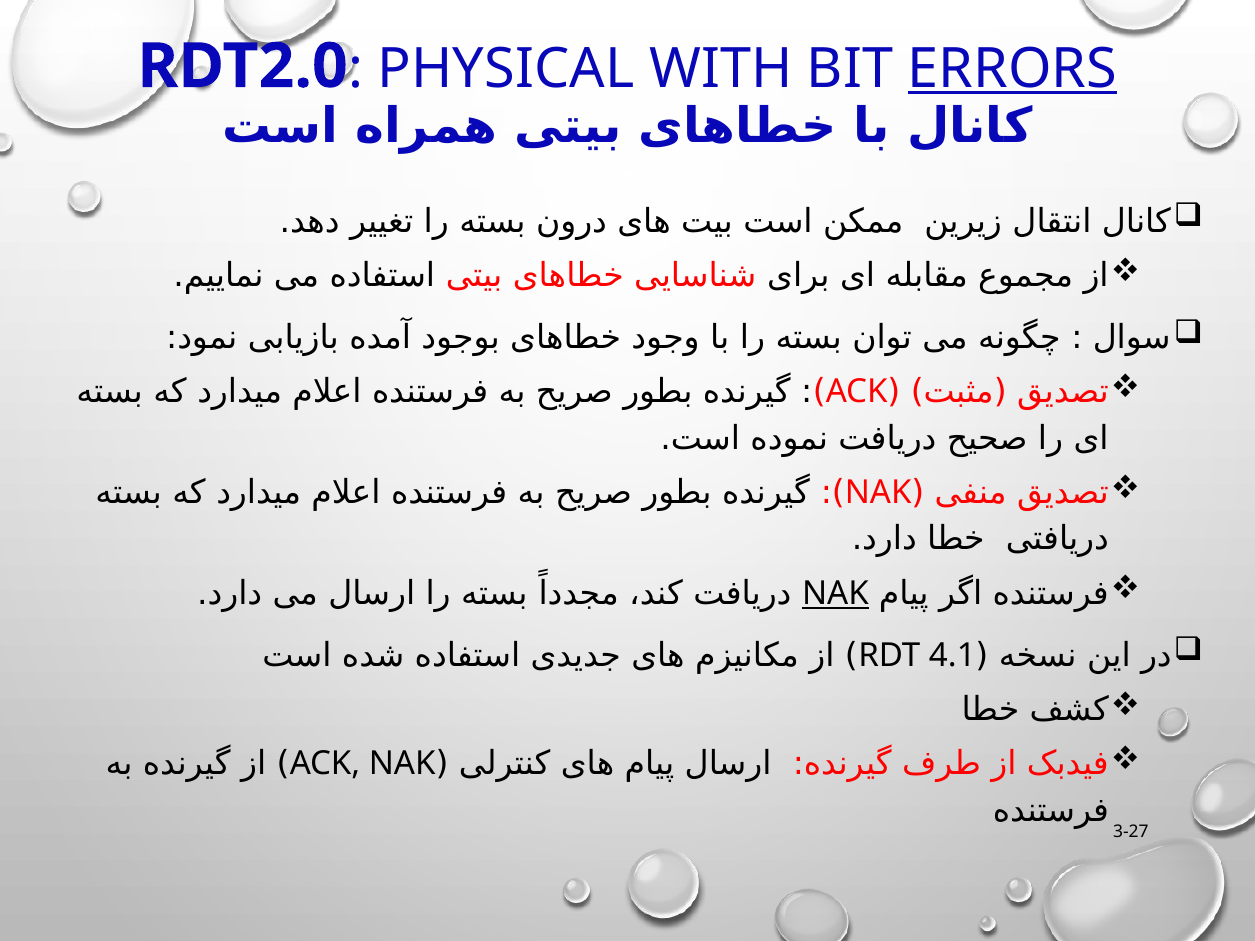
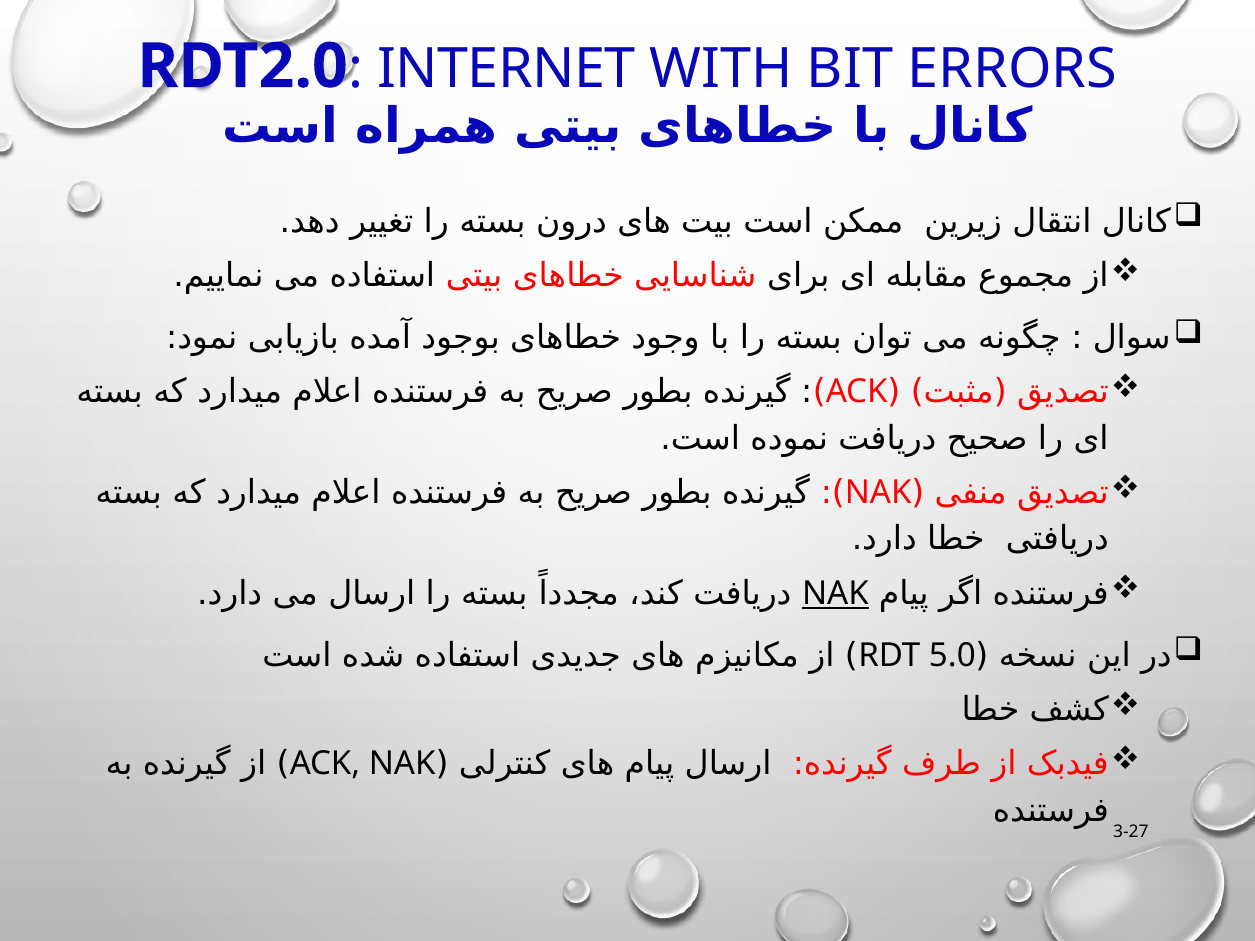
PHYSICAL: PHYSICAL -> INTERNET
ERRORS underline: present -> none
4.1: 4.1 -> 5.0
